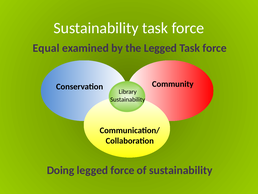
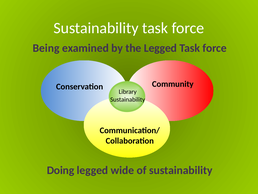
Equal: Equal -> Being
legged force: force -> wide
